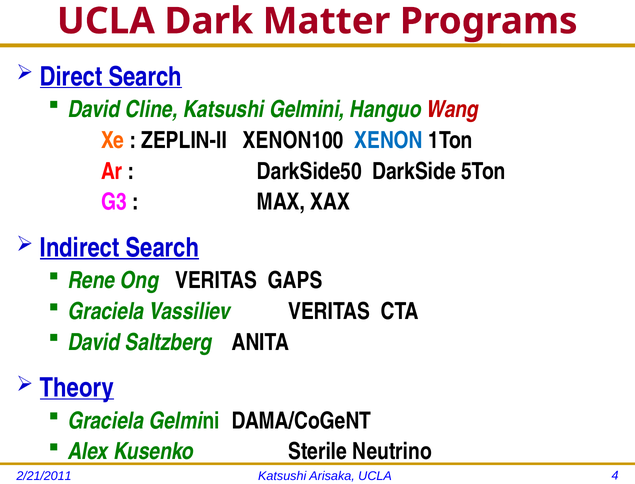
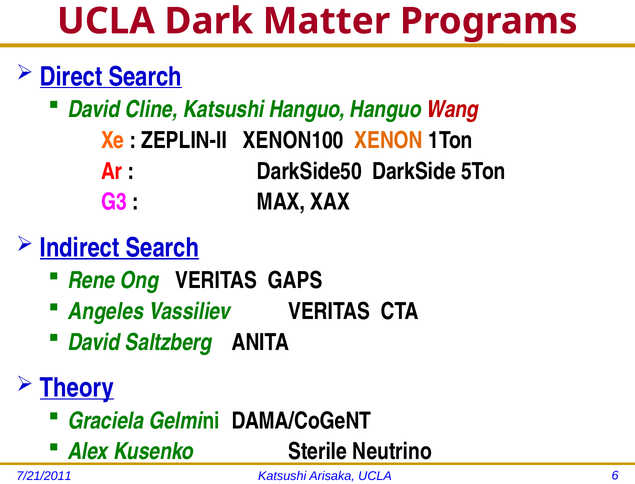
Katsushi Gelmini: Gelmini -> Hanguo
XENON colour: blue -> orange
Graciela at (106, 311): Graciela -> Angeles
2/21/2011: 2/21/2011 -> 7/21/2011
4: 4 -> 6
